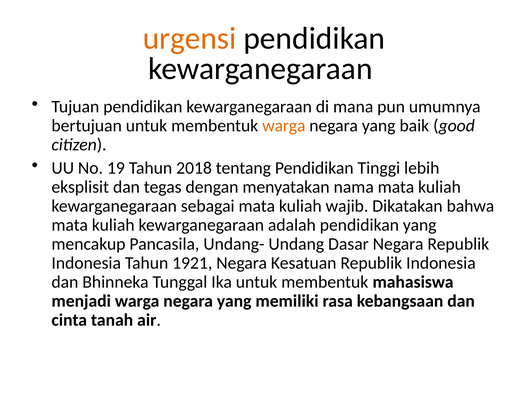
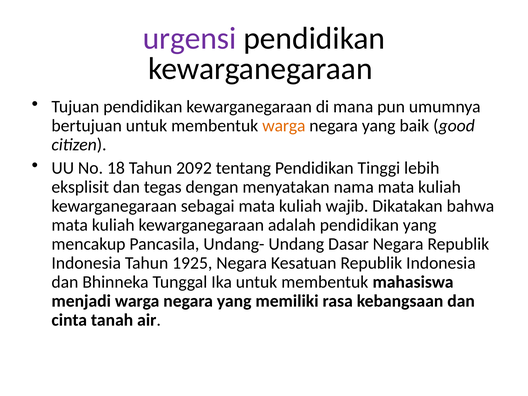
urgensi colour: orange -> purple
19: 19 -> 18
2018: 2018 -> 2092
1921: 1921 -> 1925
